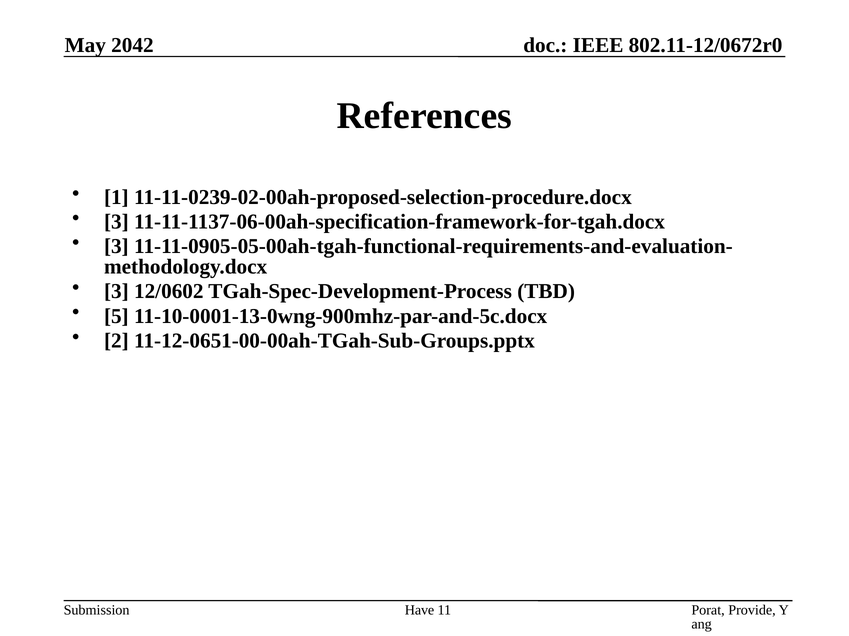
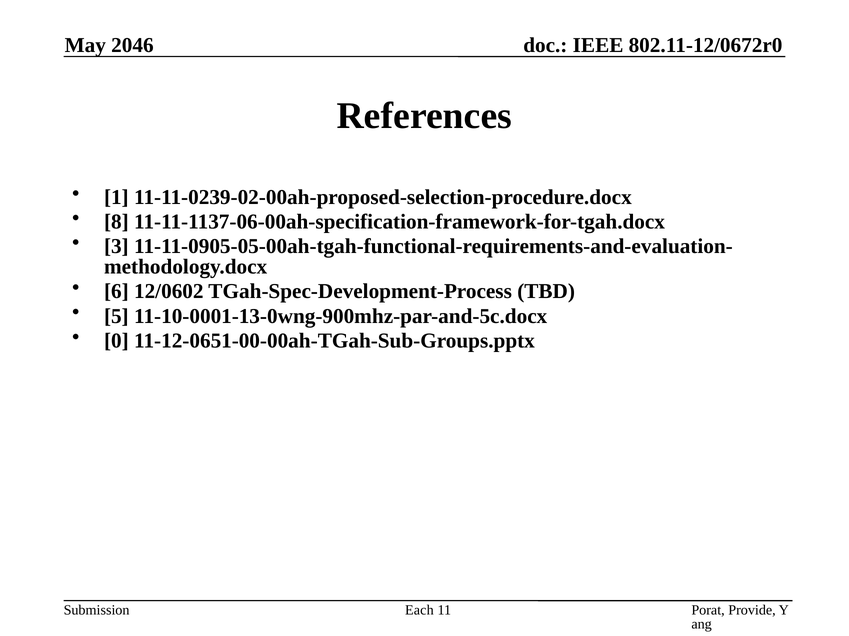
2042: 2042 -> 2046
3 at (116, 222): 3 -> 8
3 at (116, 292): 3 -> 6
2: 2 -> 0
Have: Have -> Each
